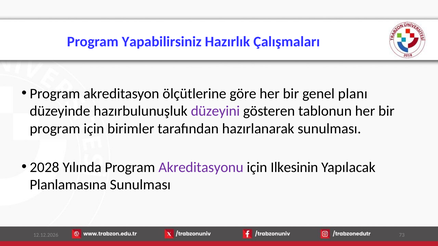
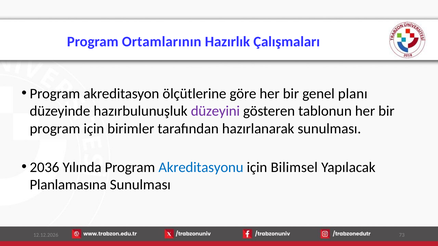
Yapabilirsiniz: Yapabilirsiniz -> Ortamlarının
2028: 2028 -> 2036
Akreditasyonu colour: purple -> blue
Ilkesinin: Ilkesinin -> Bilimsel
